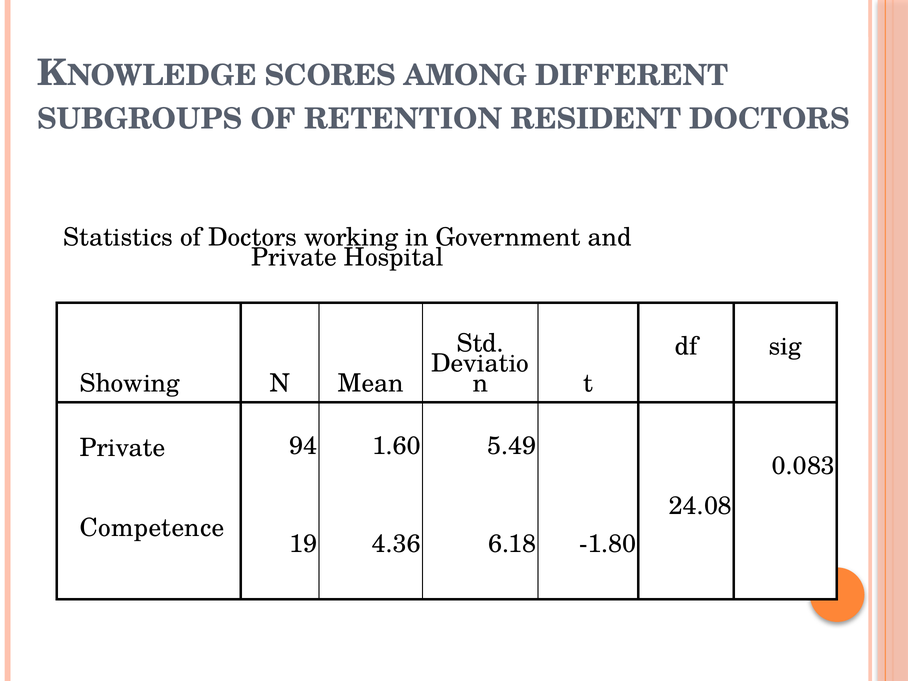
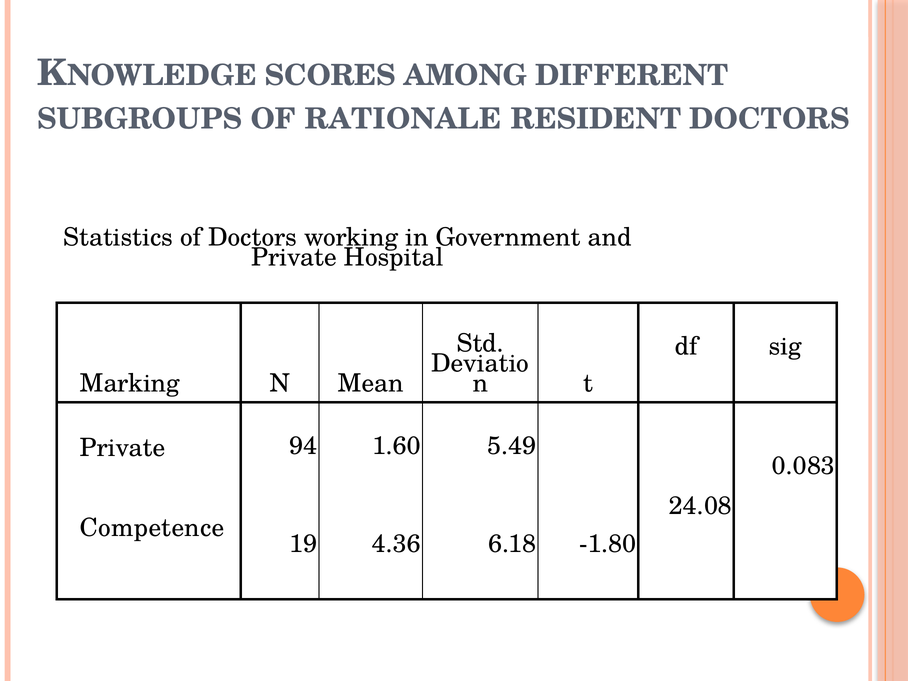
RETENTION: RETENTION -> RATIONALE
Showing: Showing -> Marking
